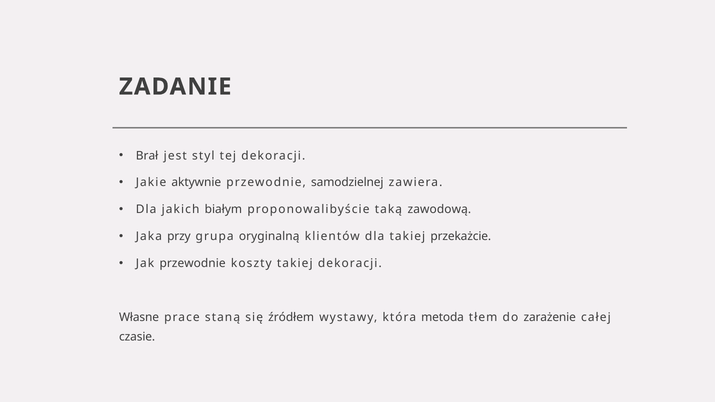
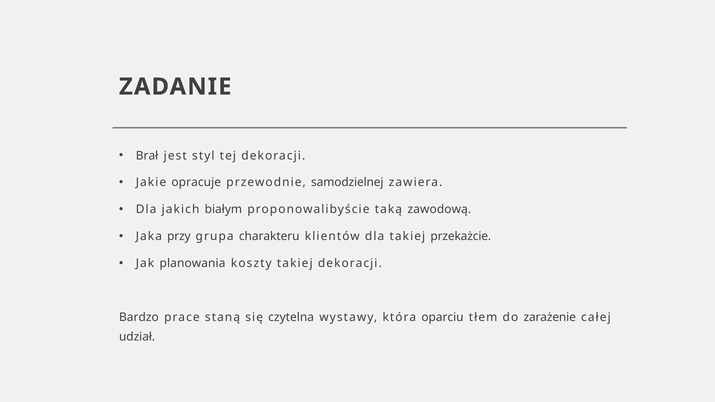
aktywnie: aktywnie -> opracuje
oryginalną: oryginalną -> charakteru
Jak przewodnie: przewodnie -> planowania
Własne: Własne -> Bardzo
źródłem: źródłem -> czytelna
metoda: metoda -> oparciu
czasie: czasie -> udział
